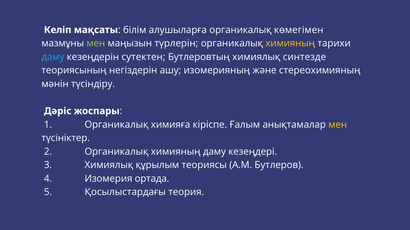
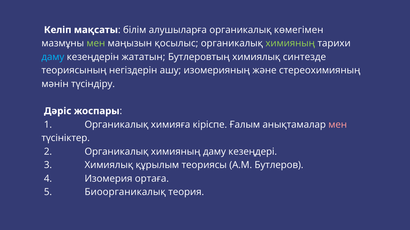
түрлерін: түрлерін -> қосылыс
химияның at (290, 44) colour: yellow -> light green
сутектен: сутектен -> жататын
мен at (338, 125) colour: yellow -> pink
ортада: ортада -> ортаға
Қосылыстардағы: Қосылыстардағы -> Биоорганикалық
